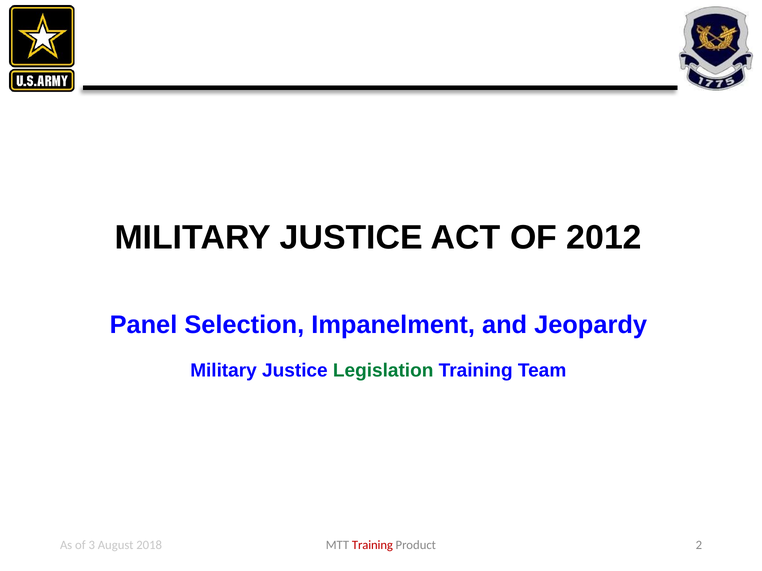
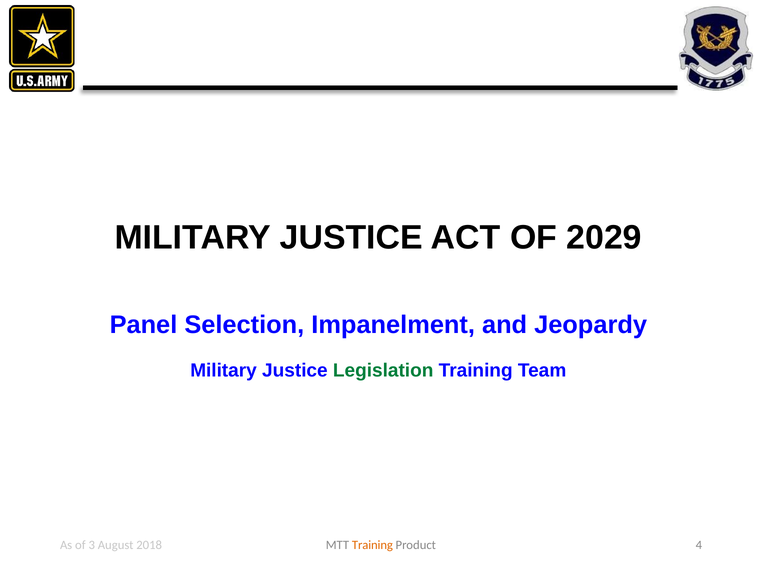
2012: 2012 -> 2029
Training at (372, 546) colour: red -> orange
2: 2 -> 4
